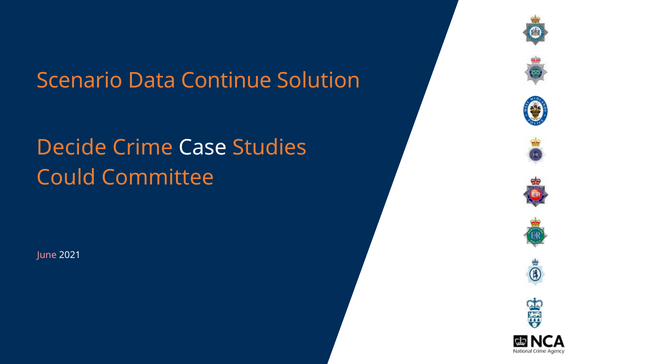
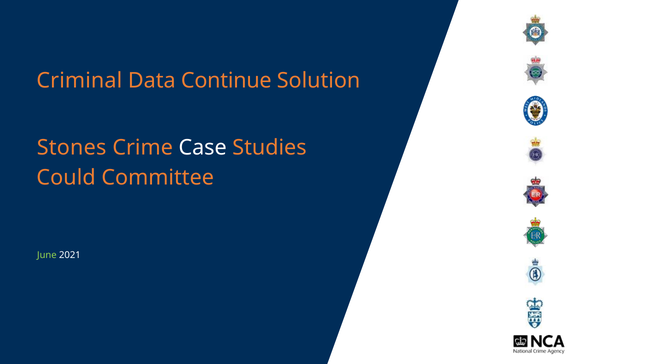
Scenario: Scenario -> Criminal
Decide: Decide -> Stones
June colour: pink -> light green
